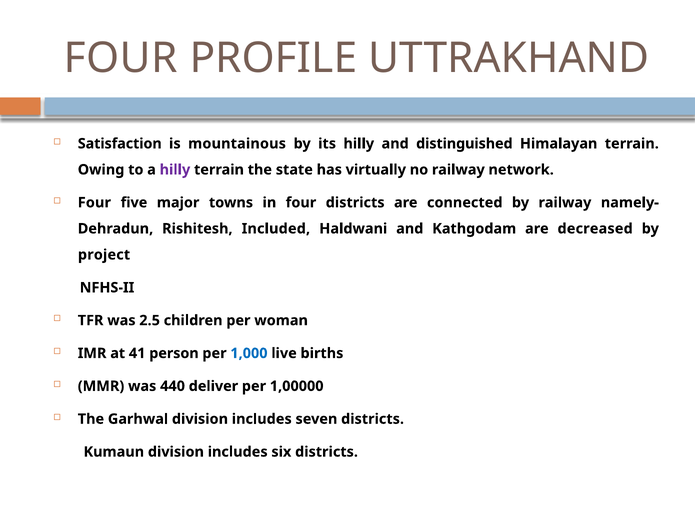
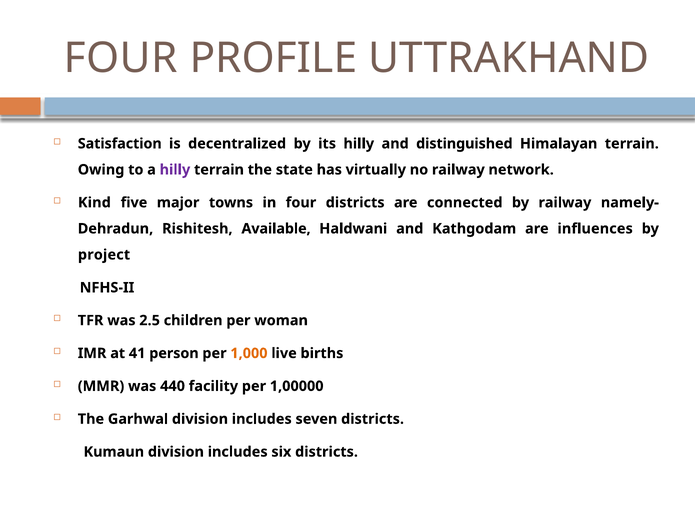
mountainous: mountainous -> decentralized
Four at (94, 202): Four -> Kind
Included: Included -> Available
decreased: decreased -> influences
1,000 colour: blue -> orange
deliver: deliver -> facility
